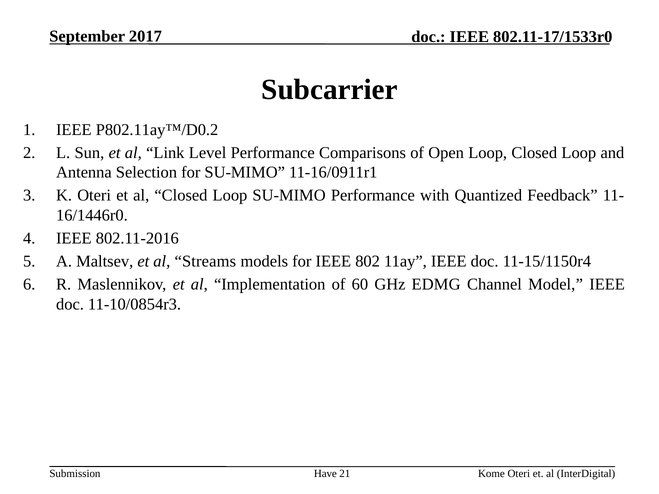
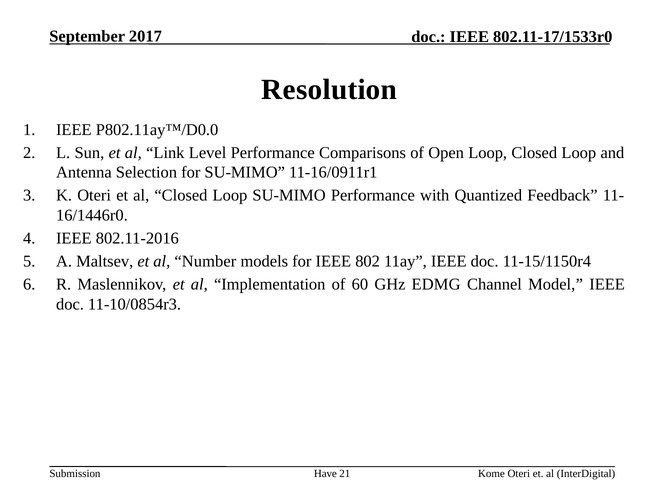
Subcarrier: Subcarrier -> Resolution
P802.11ay™/D0.2: P802.11ay™/D0.2 -> P802.11ay™/D0.0
Streams: Streams -> Number
